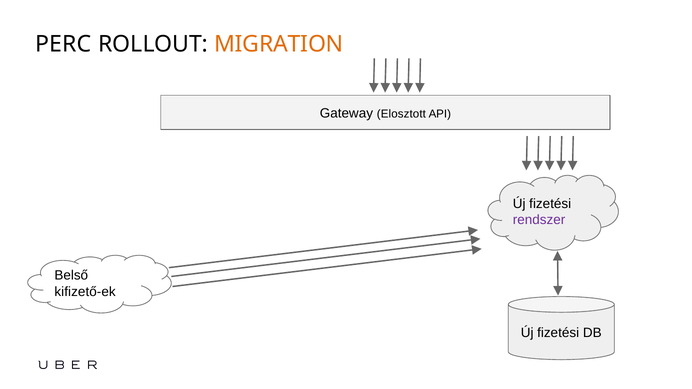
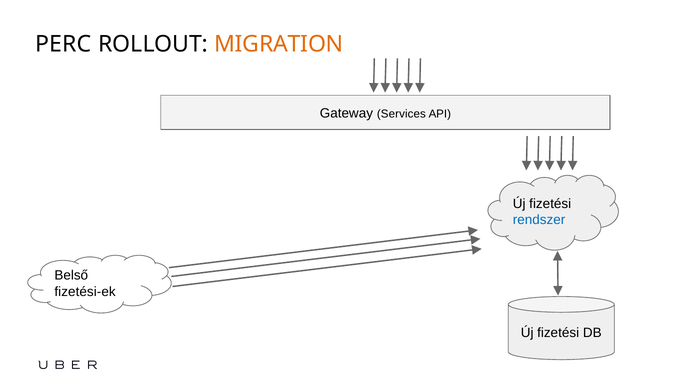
Elosztott: Elosztott -> Services
rendszer colour: purple -> blue
kifizető-ek: kifizető-ek -> fizetési-ek
